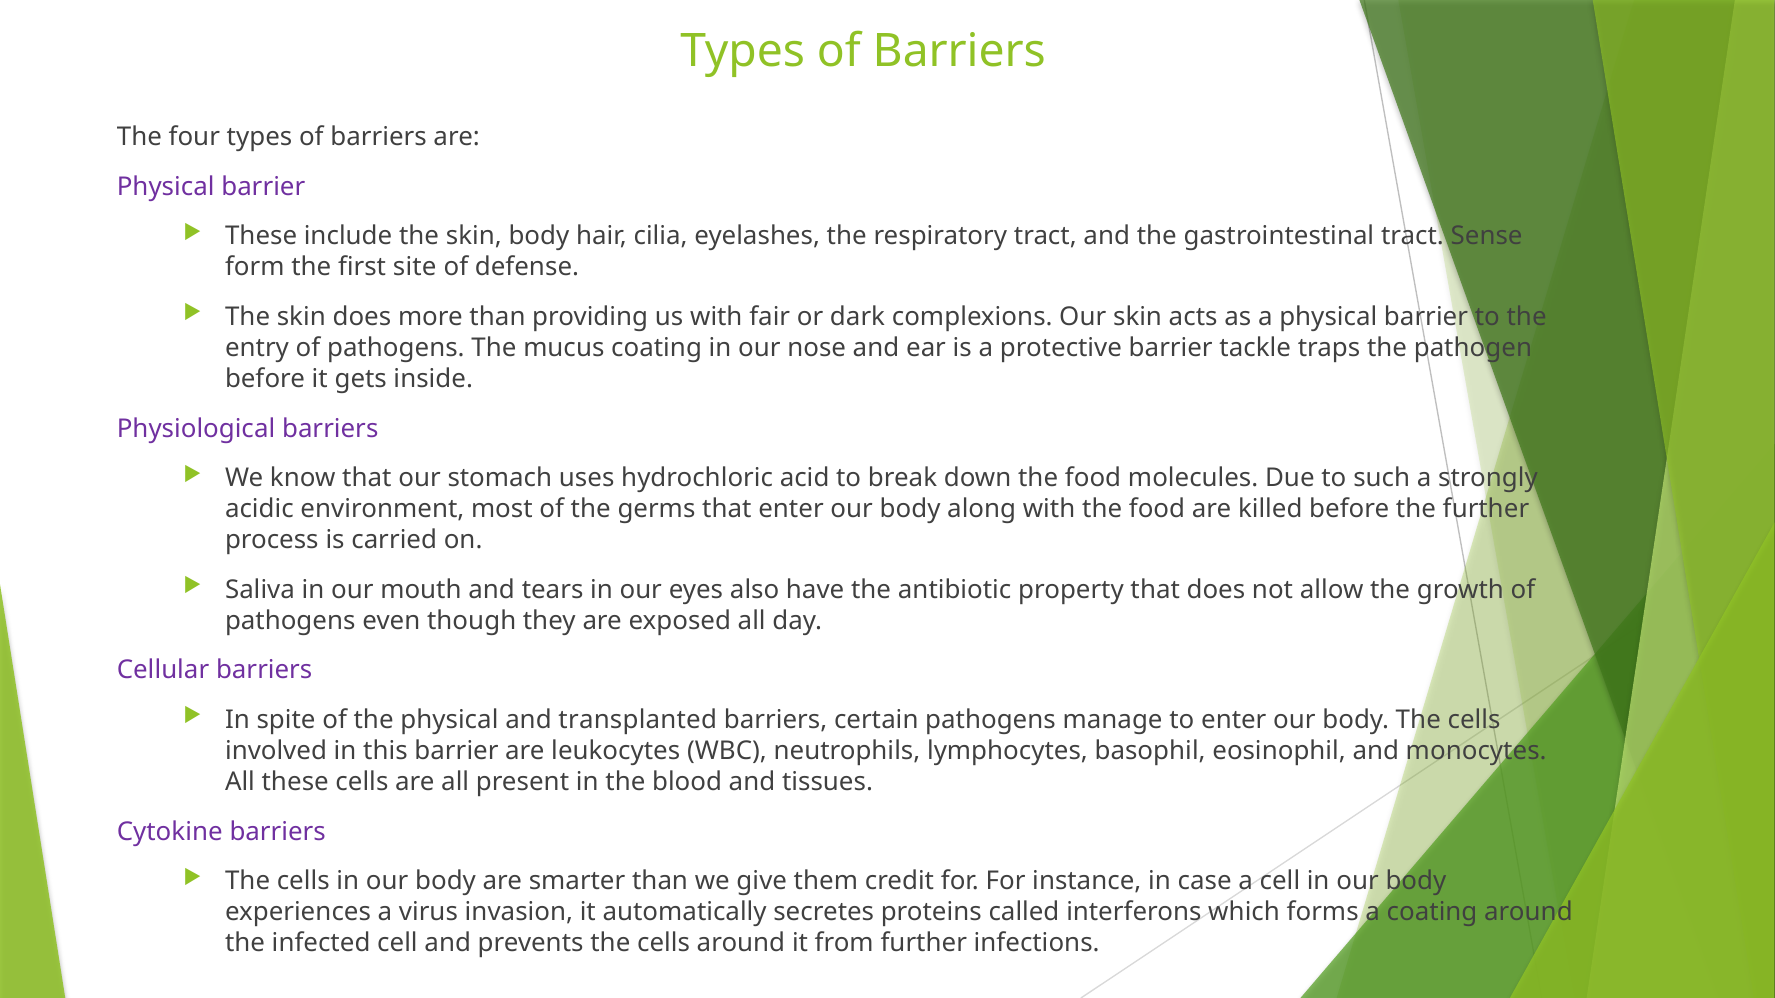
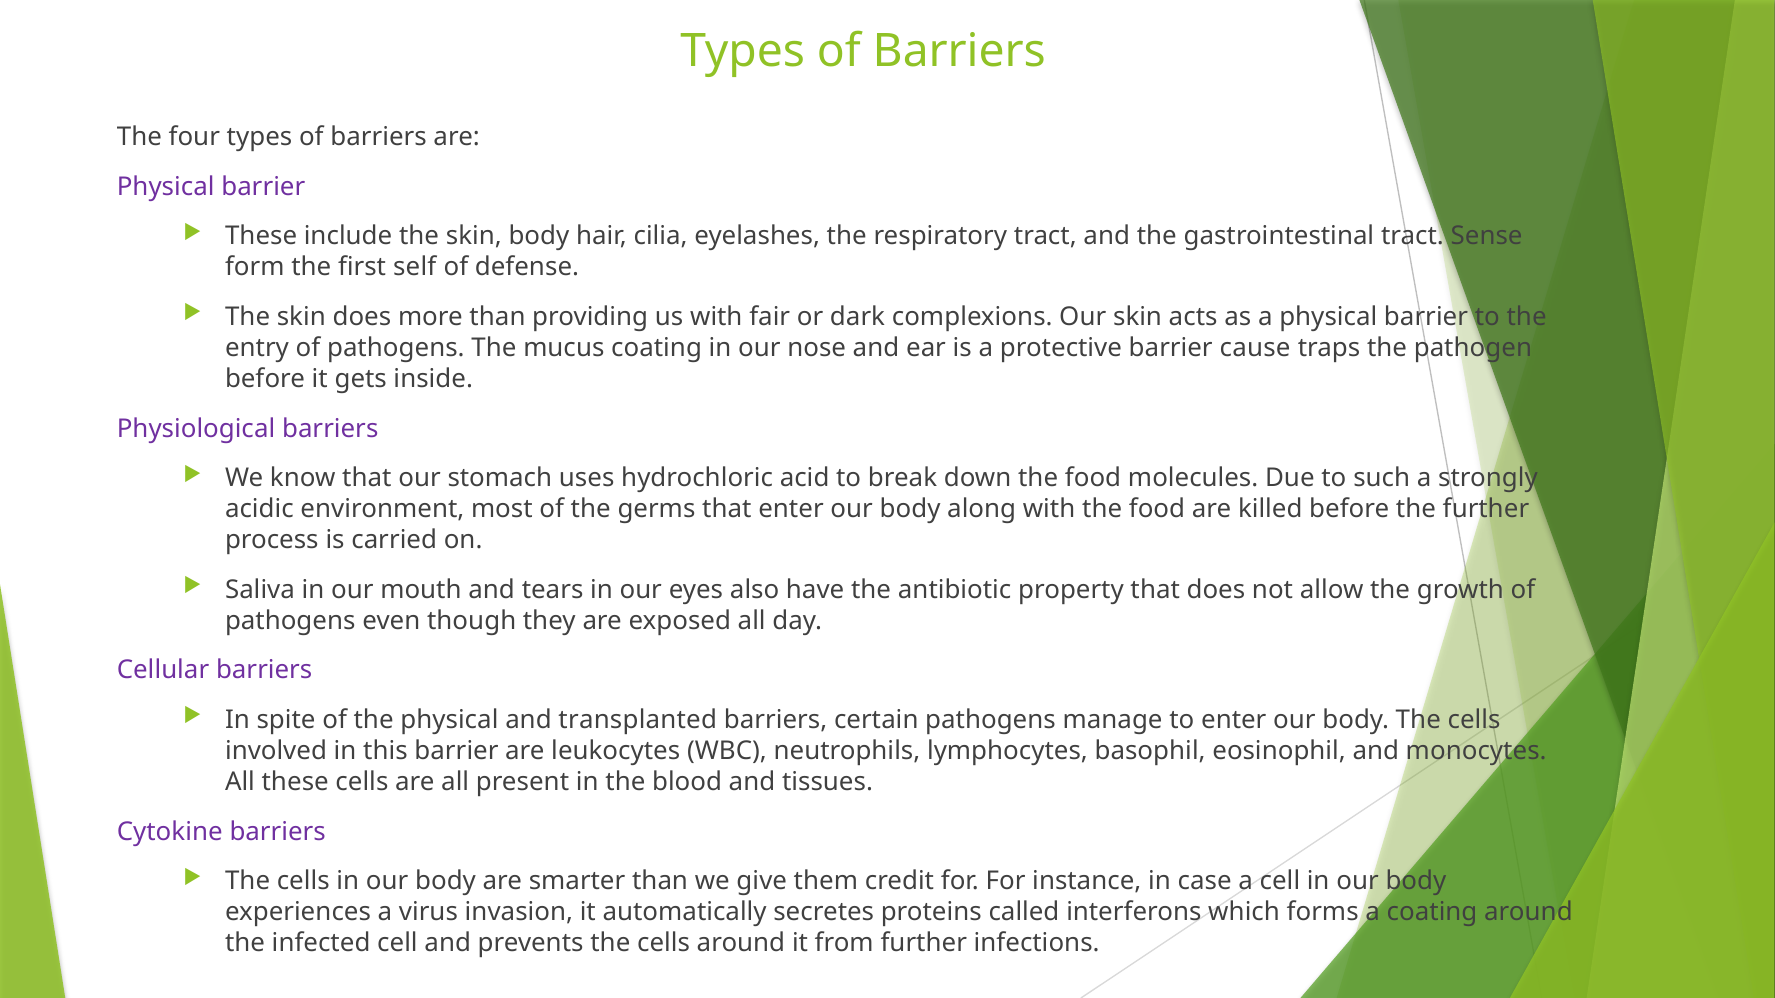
site: site -> self
tackle: tackle -> cause
